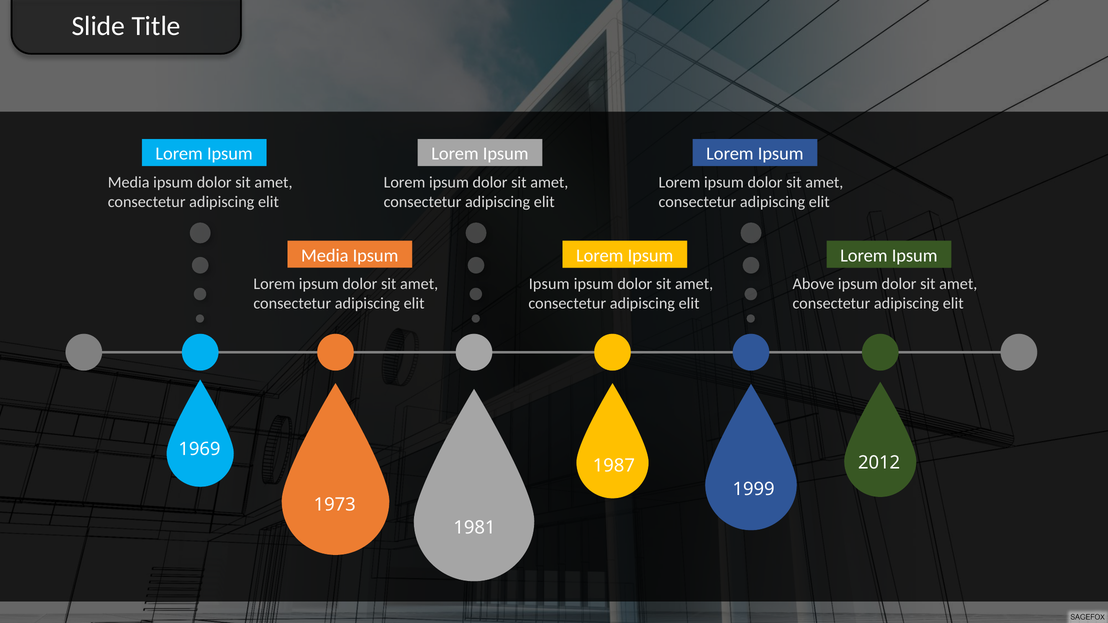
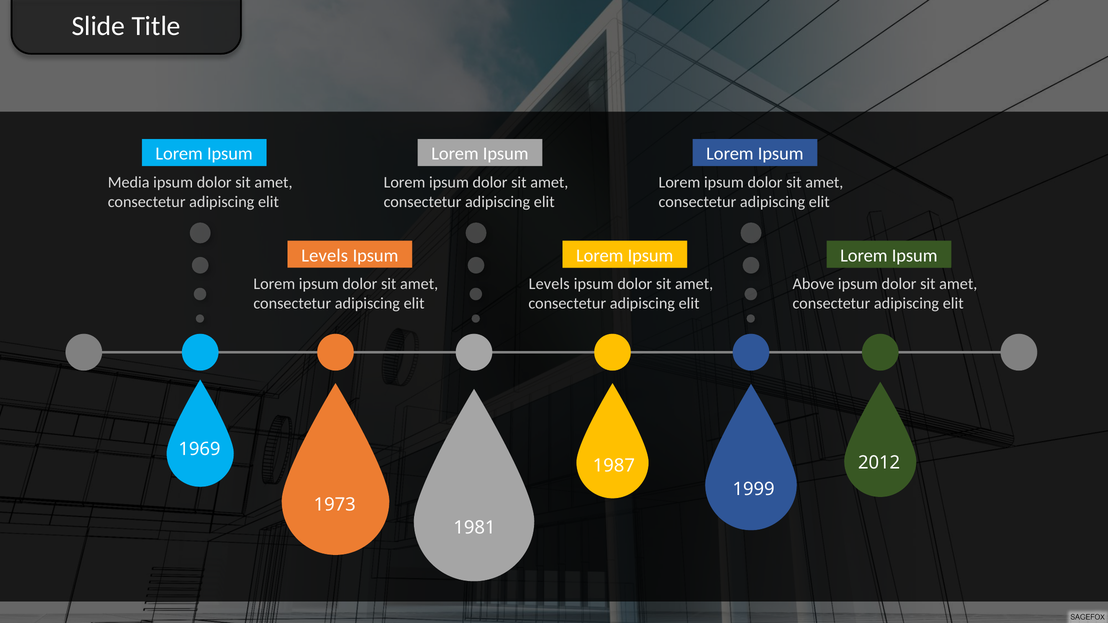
Media at (325, 256): Media -> Levels
Ipsum at (549, 284): Ipsum -> Levels
